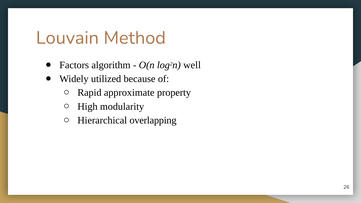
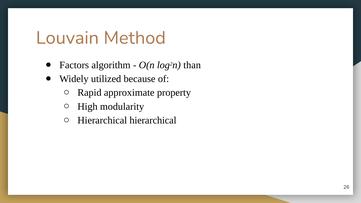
well: well -> than
Hierarchical overlapping: overlapping -> hierarchical
